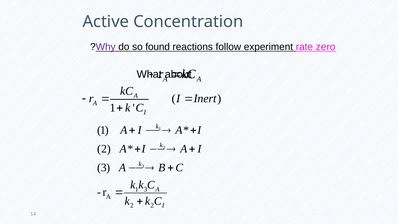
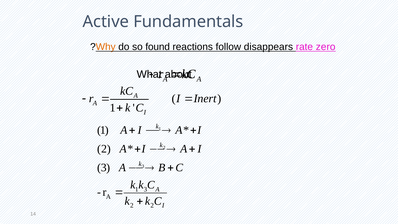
Concentration: Concentration -> Fundamentals
Why colour: purple -> orange
experiment: experiment -> disappears
